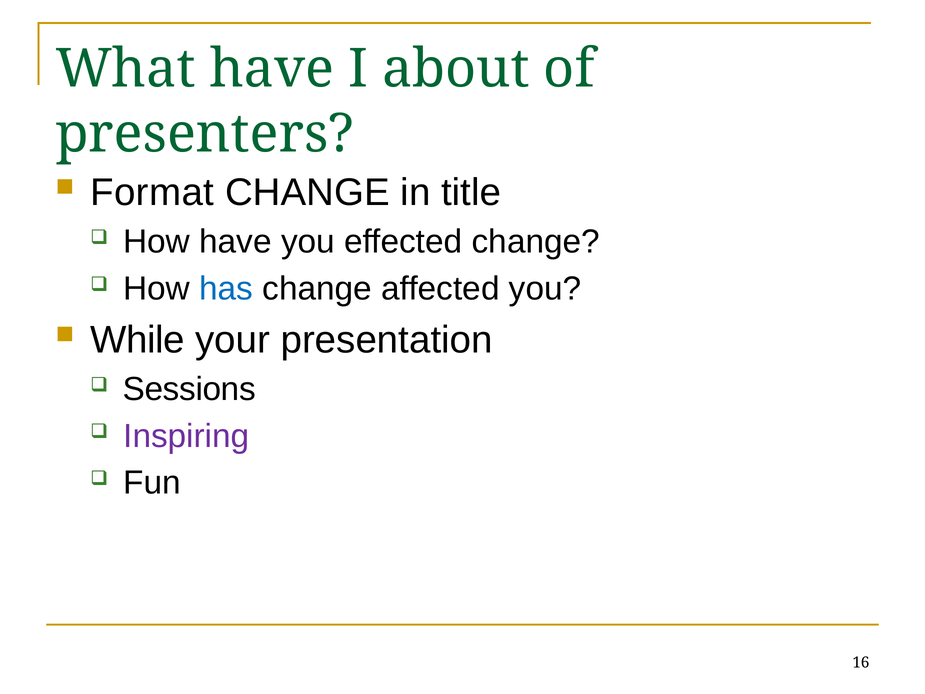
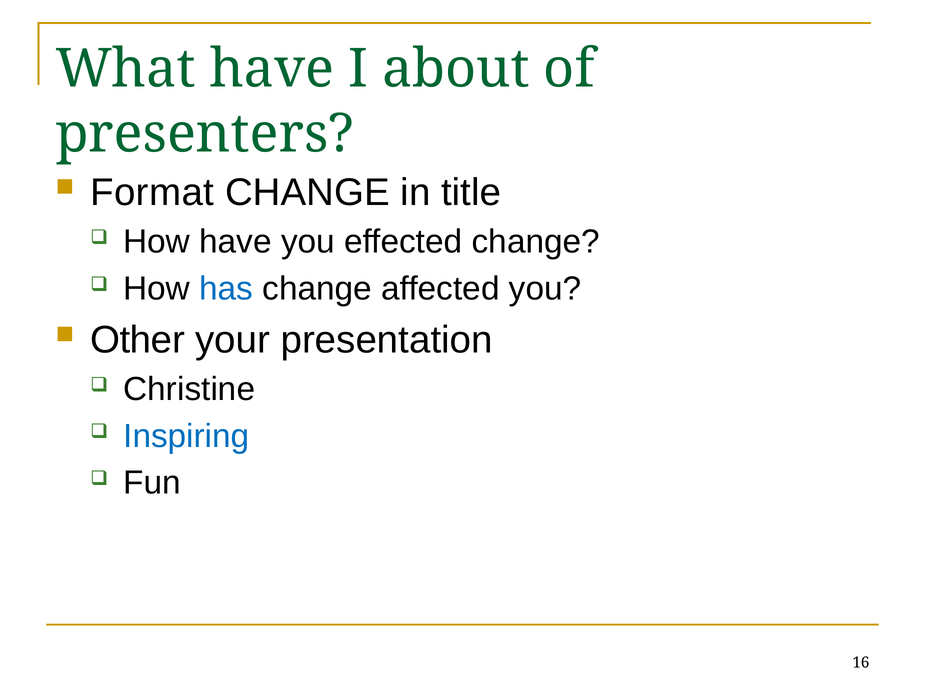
While: While -> Other
Sessions: Sessions -> Christine
Inspiring colour: purple -> blue
